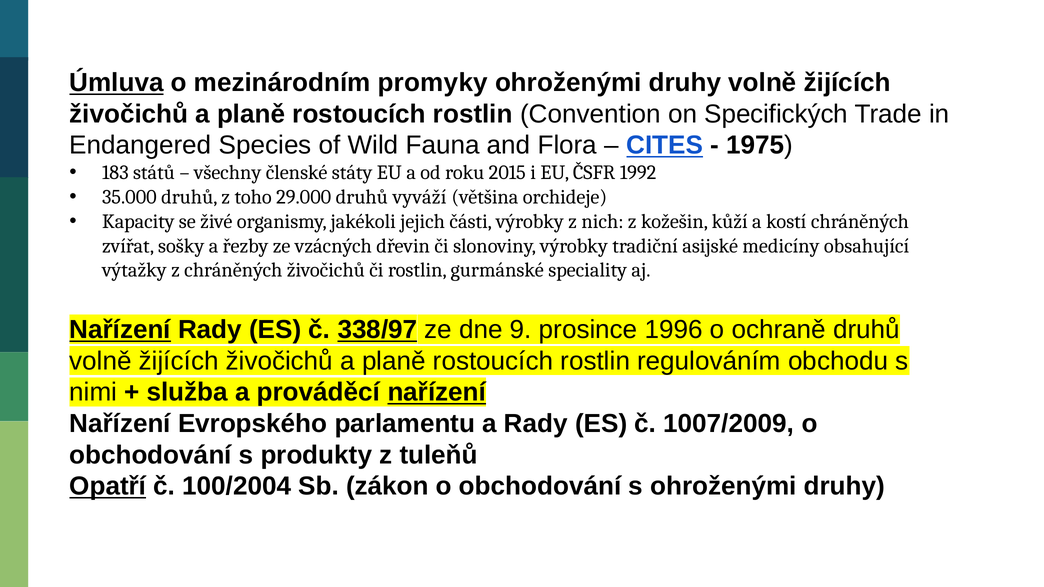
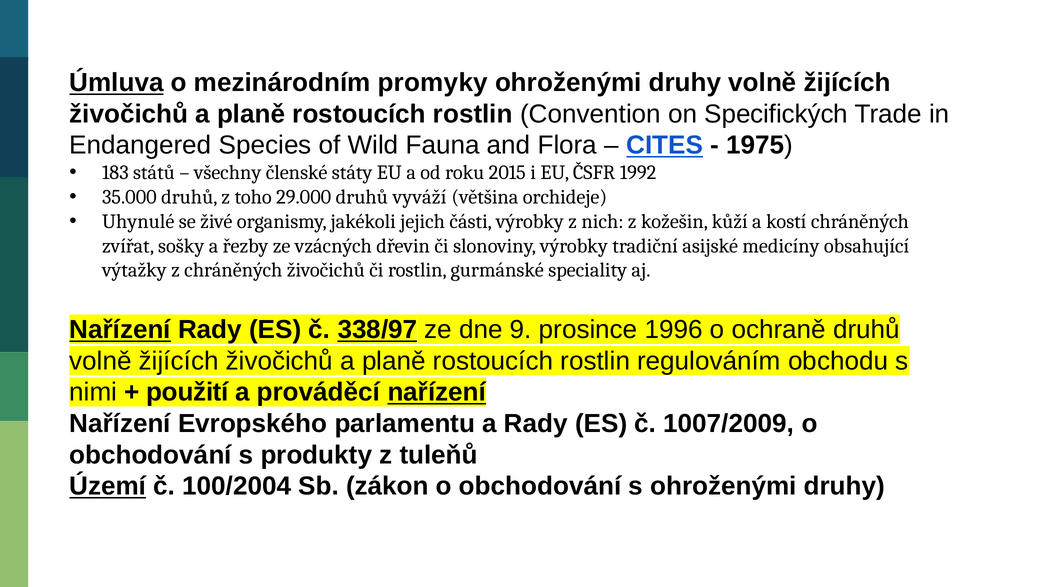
Kapacity: Kapacity -> Uhynulé
služba: služba -> použití
Opatří: Opatří -> Území
